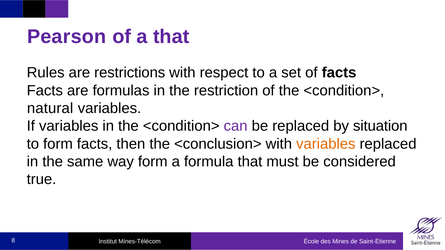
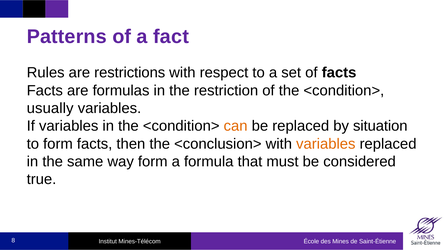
Pearson: Pearson -> Patterns
a that: that -> fact
natural: natural -> usually
can colour: purple -> orange
